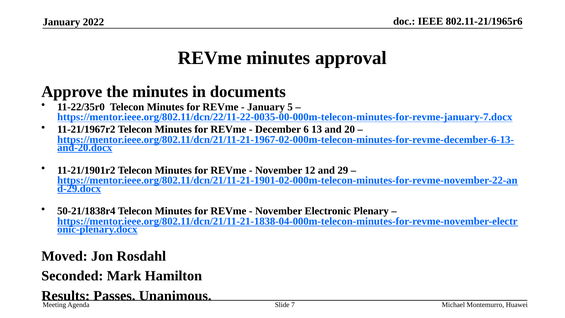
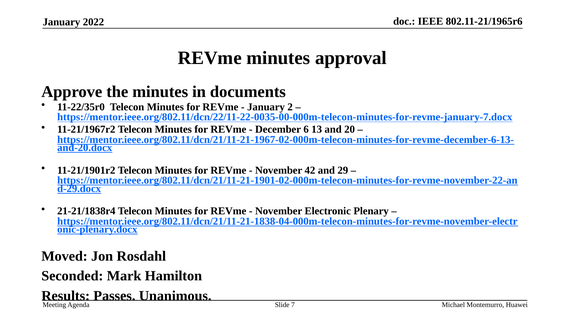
5: 5 -> 2
12: 12 -> 42
50-21/1838r4: 50-21/1838r4 -> 21-21/1838r4
